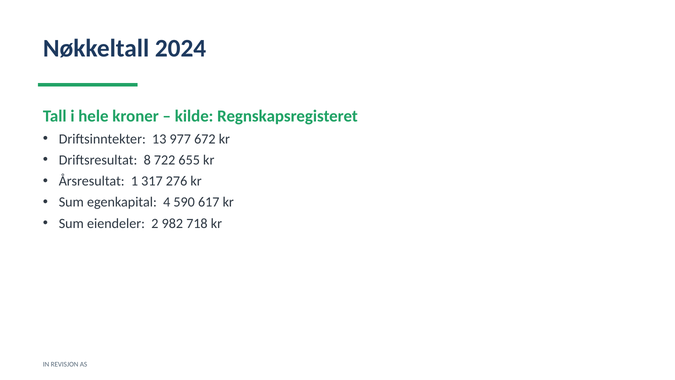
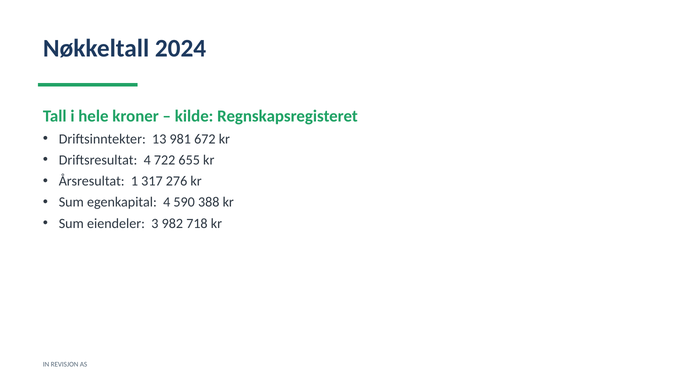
977: 977 -> 981
Driftsresultat 8: 8 -> 4
617: 617 -> 388
2: 2 -> 3
